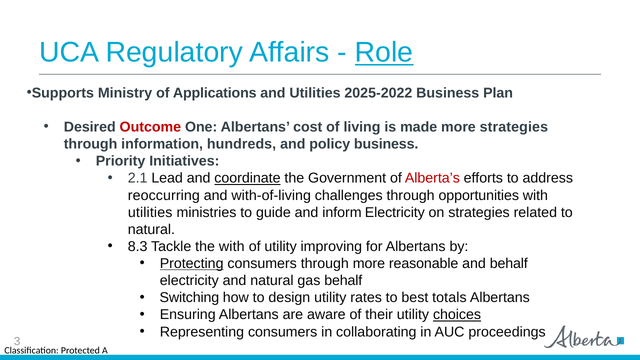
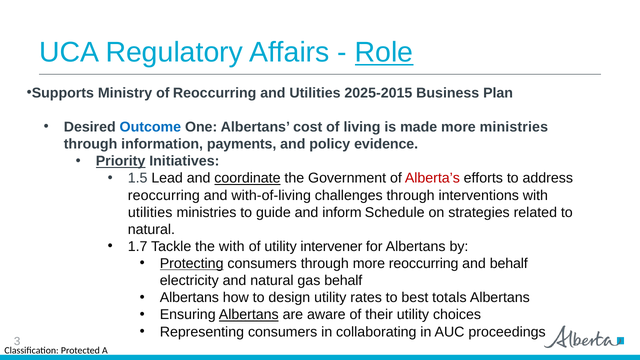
of Applications: Applications -> Reoccurring
2025-2022: 2025-2022 -> 2025-2015
Outcome colour: red -> blue
more strategies: strategies -> ministries
hundreds: hundreds -> payments
policy business: business -> evidence
Priority underline: none -> present
2.1: 2.1 -> 1.5
opportunities: opportunities -> interventions
inform Electricity: Electricity -> Schedule
8.3: 8.3 -> 1.7
improving: improving -> intervener
more reasonable: reasonable -> reoccurring
Switching at (189, 298): Switching -> Albertans
Albertans at (249, 315) underline: none -> present
choices underline: present -> none
